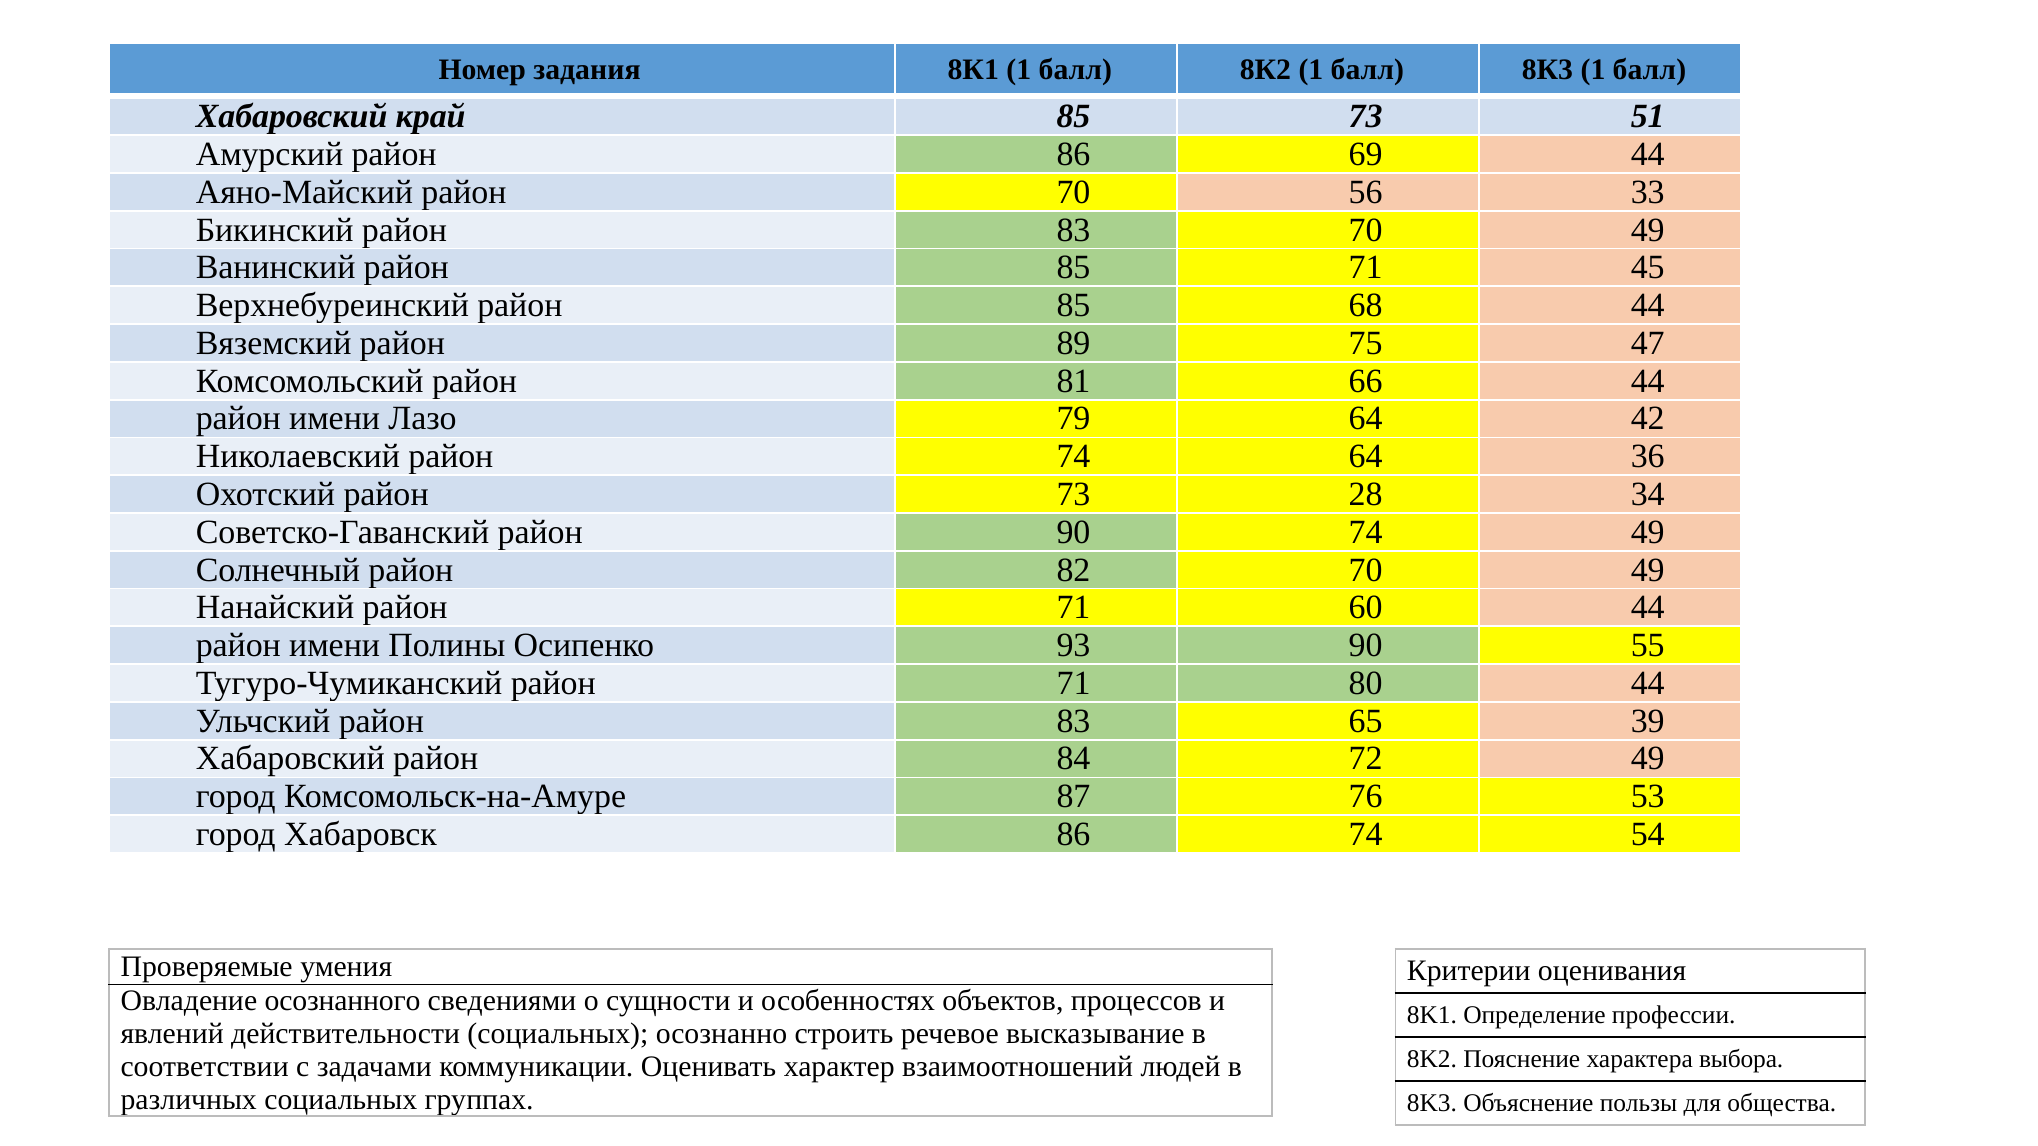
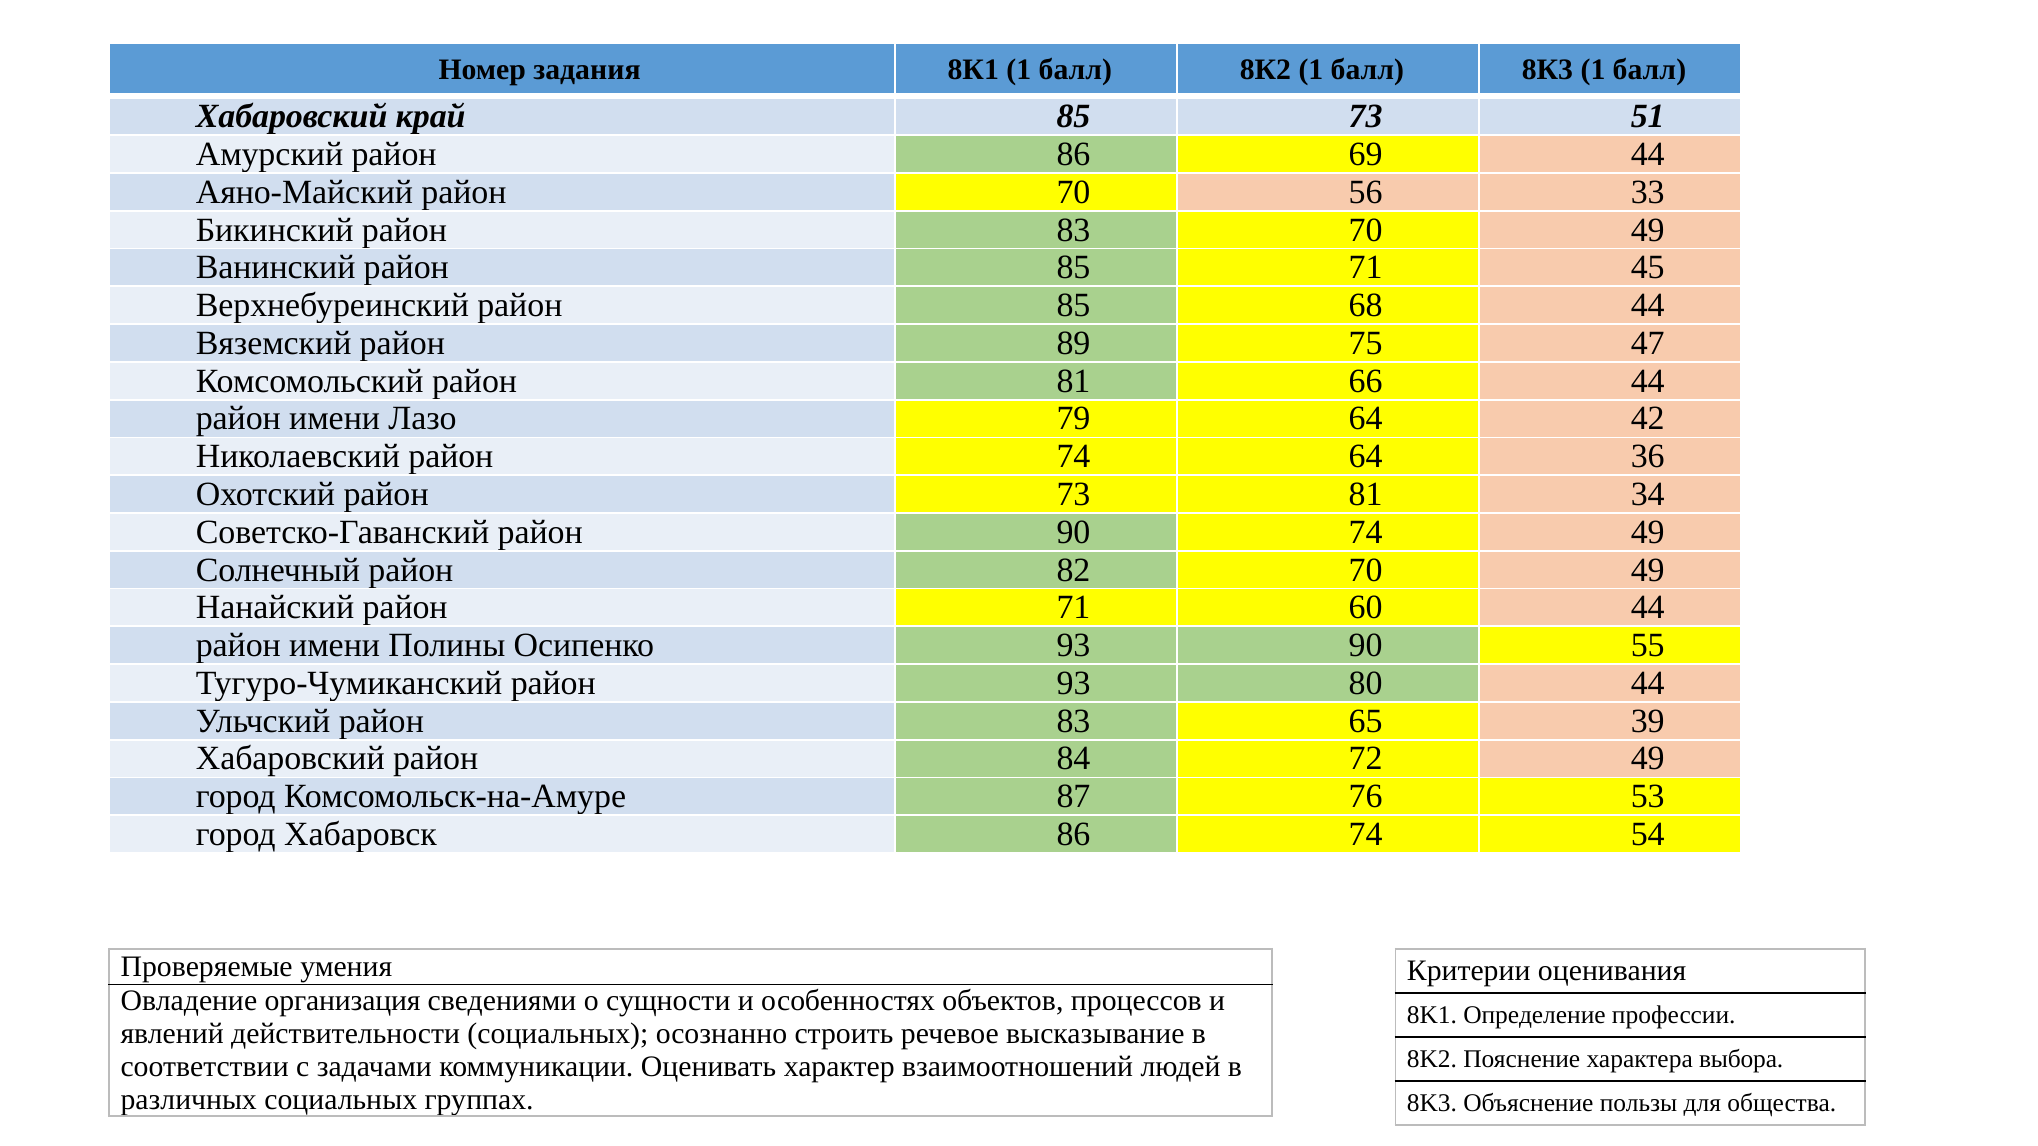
73 28: 28 -> 81
Тугуро-Чумиканский район 71: 71 -> 93
осознанного: осознанного -> организация
